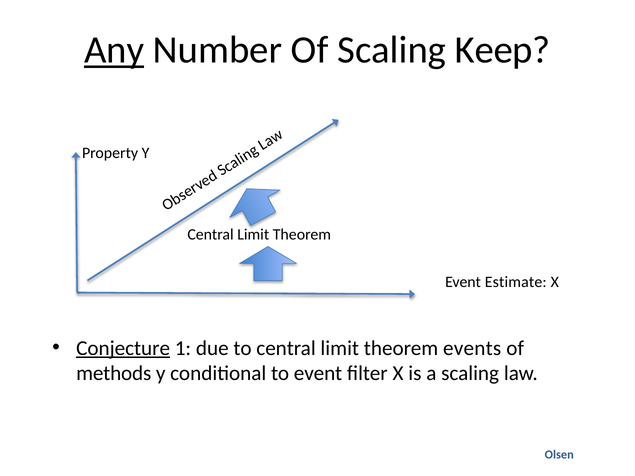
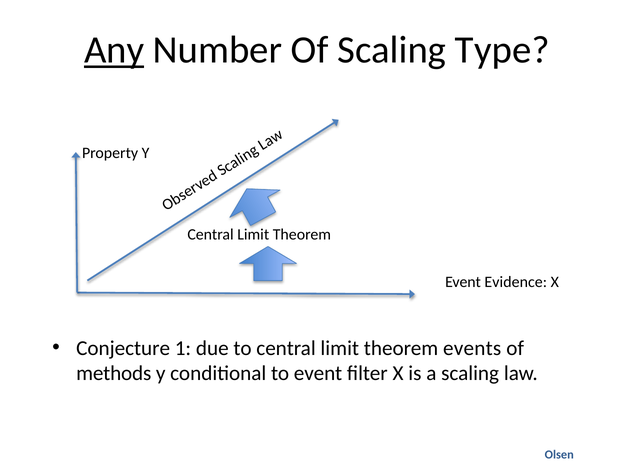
Keep: Keep -> Type
Estimate: Estimate -> Evidence
Conjecture underline: present -> none
